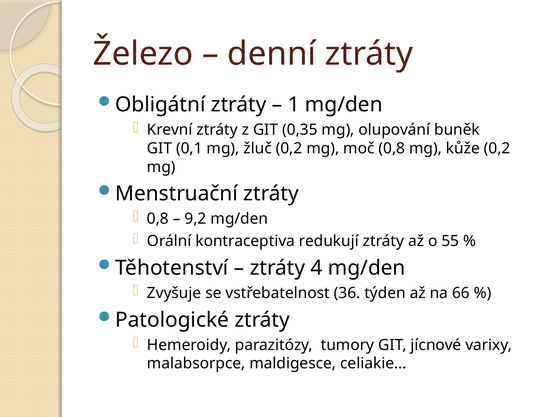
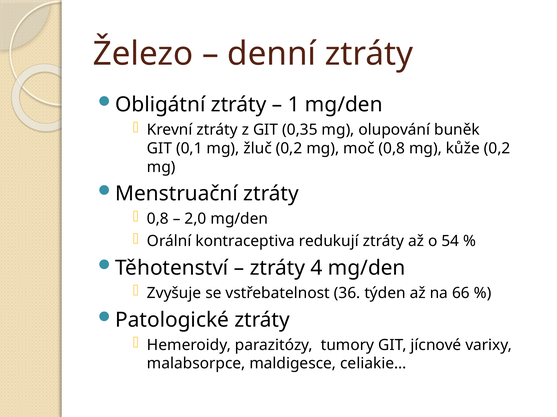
9,2: 9,2 -> 2,0
55: 55 -> 54
